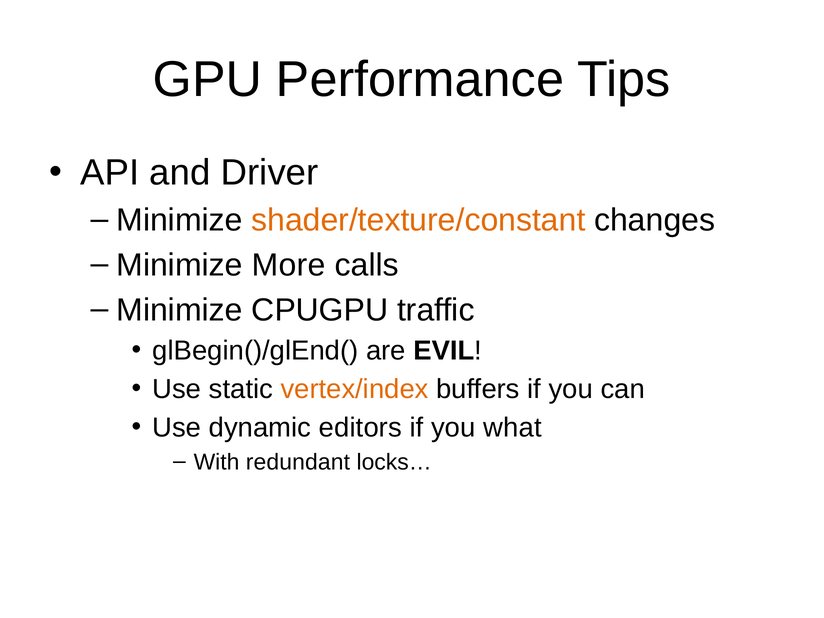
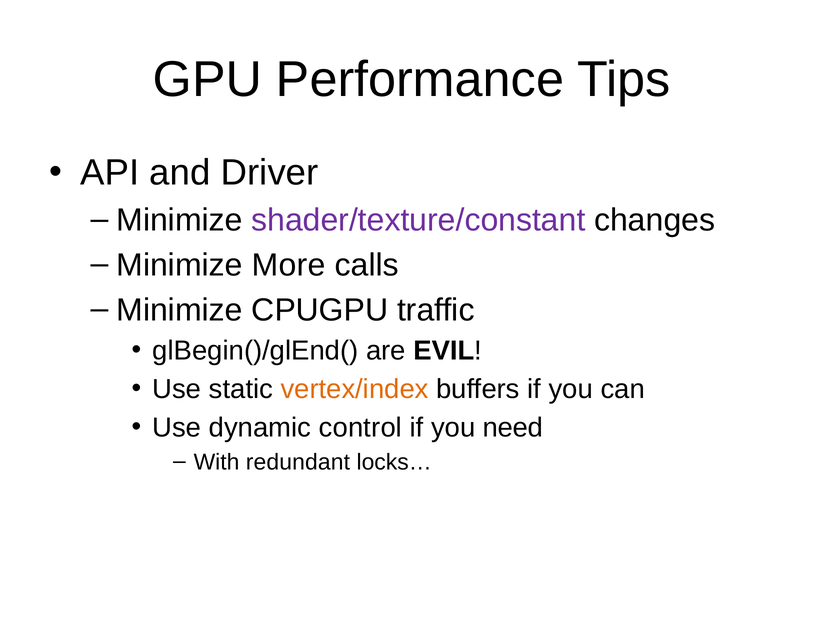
shader/texture/constant colour: orange -> purple
editors: editors -> control
what: what -> need
